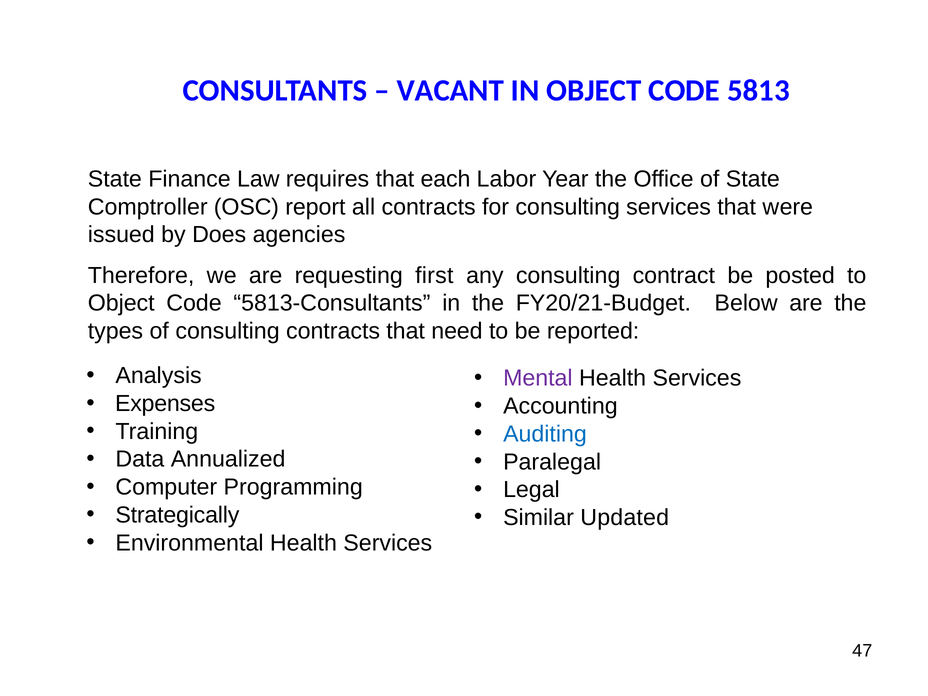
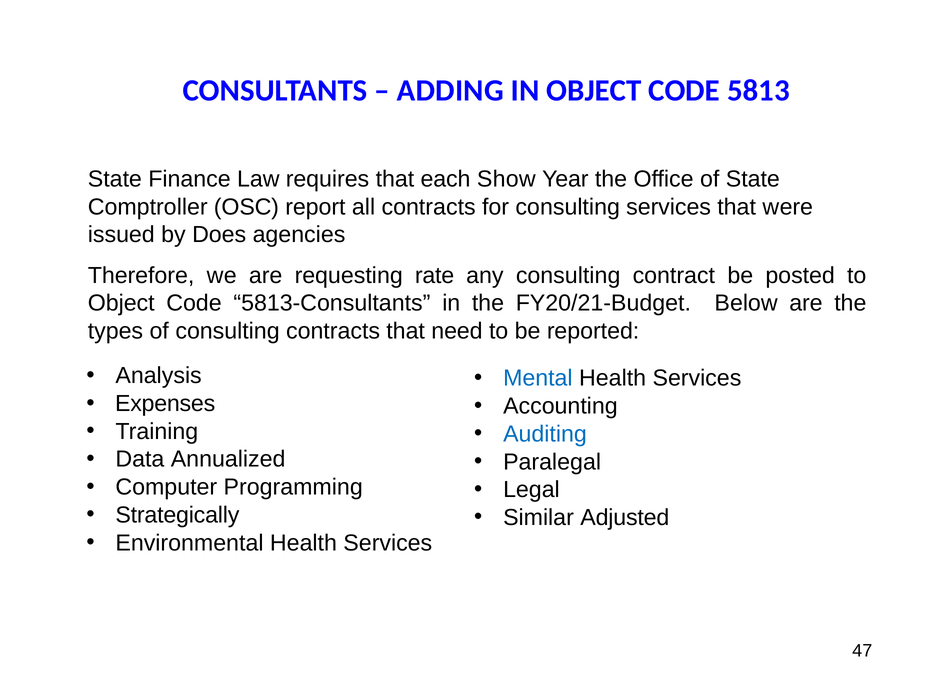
VACANT: VACANT -> ADDING
Labor: Labor -> Show
first: first -> rate
Mental colour: purple -> blue
Updated: Updated -> Adjusted
